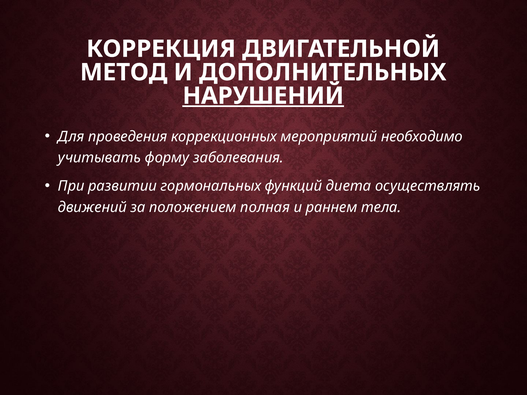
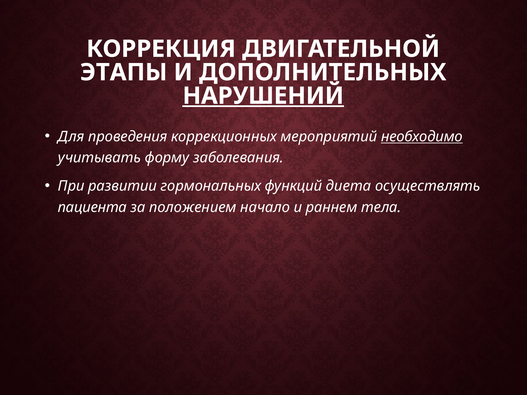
МЕТОД: МЕТОД -> ЭТАПЫ
необходимо underline: none -> present
движений: движений -> пациента
полная: полная -> начало
